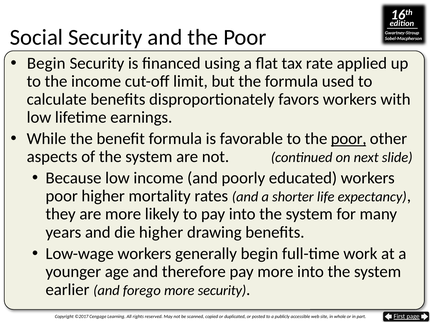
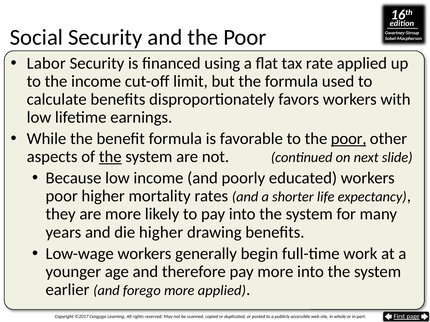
Begin at (46, 63): Begin -> Labor
the at (110, 157) underline: none -> present
more security: security -> applied
